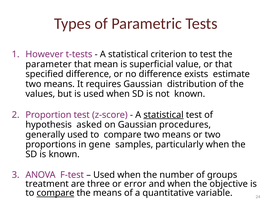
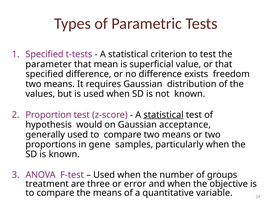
However at (44, 54): However -> Specified
estimate: estimate -> freedom
asked: asked -> would
procedures: procedures -> acceptance
compare at (55, 192) underline: present -> none
